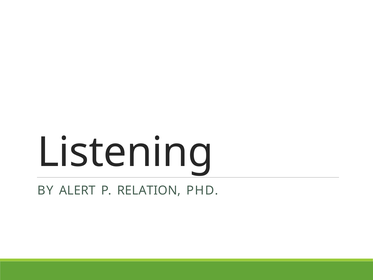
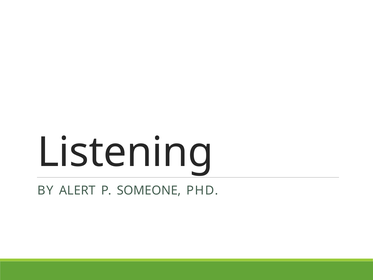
RELATION: RELATION -> SOMEONE
